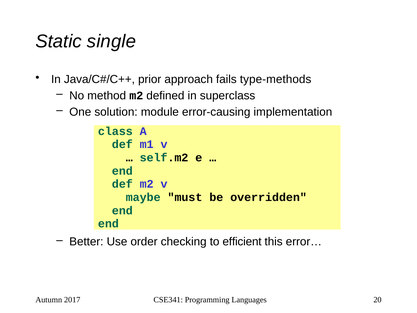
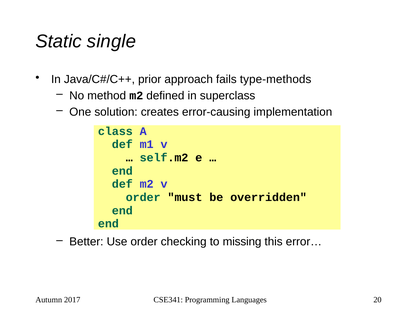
module: module -> creates
maybe at (143, 197): maybe -> order
efficient: efficient -> missing
